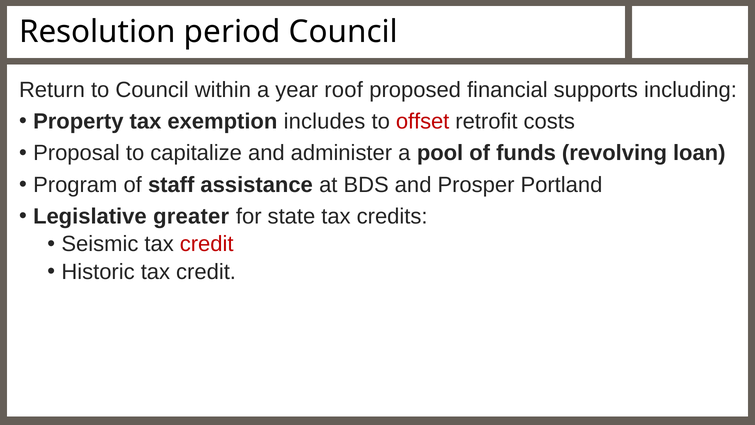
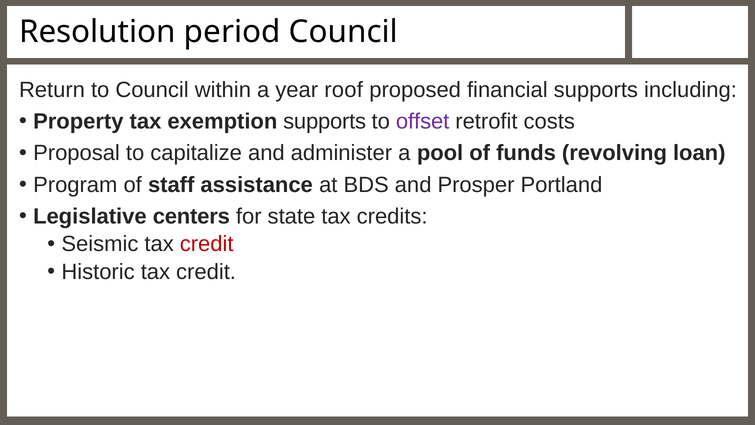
exemption includes: includes -> supports
offset colour: red -> purple
greater: greater -> centers
